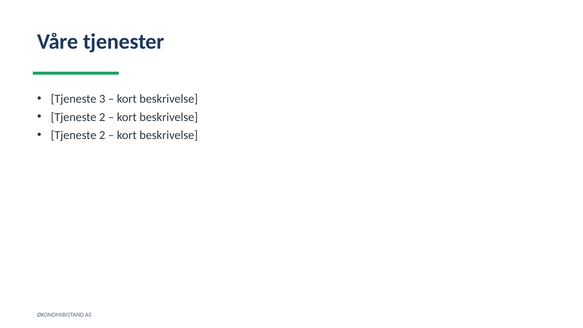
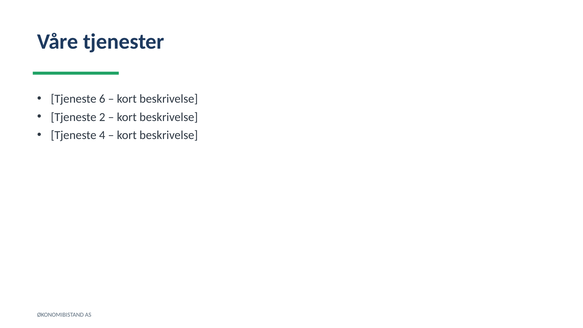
3: 3 -> 6
2 at (102, 135): 2 -> 4
